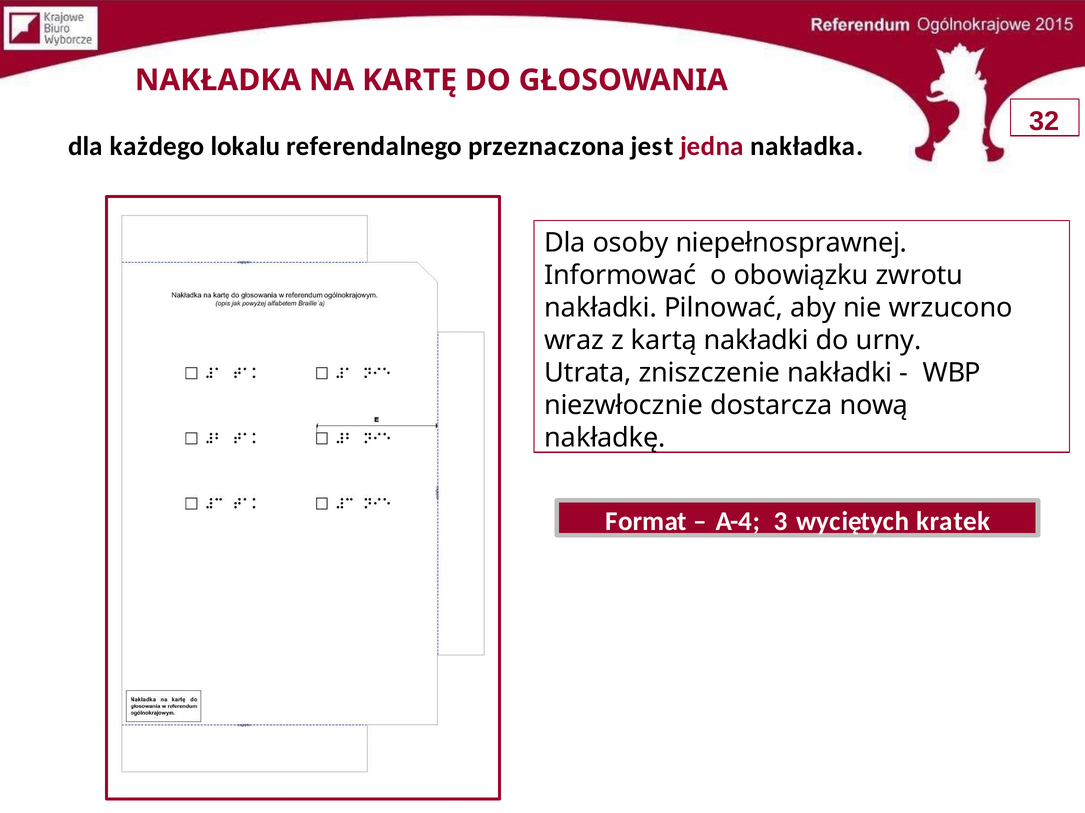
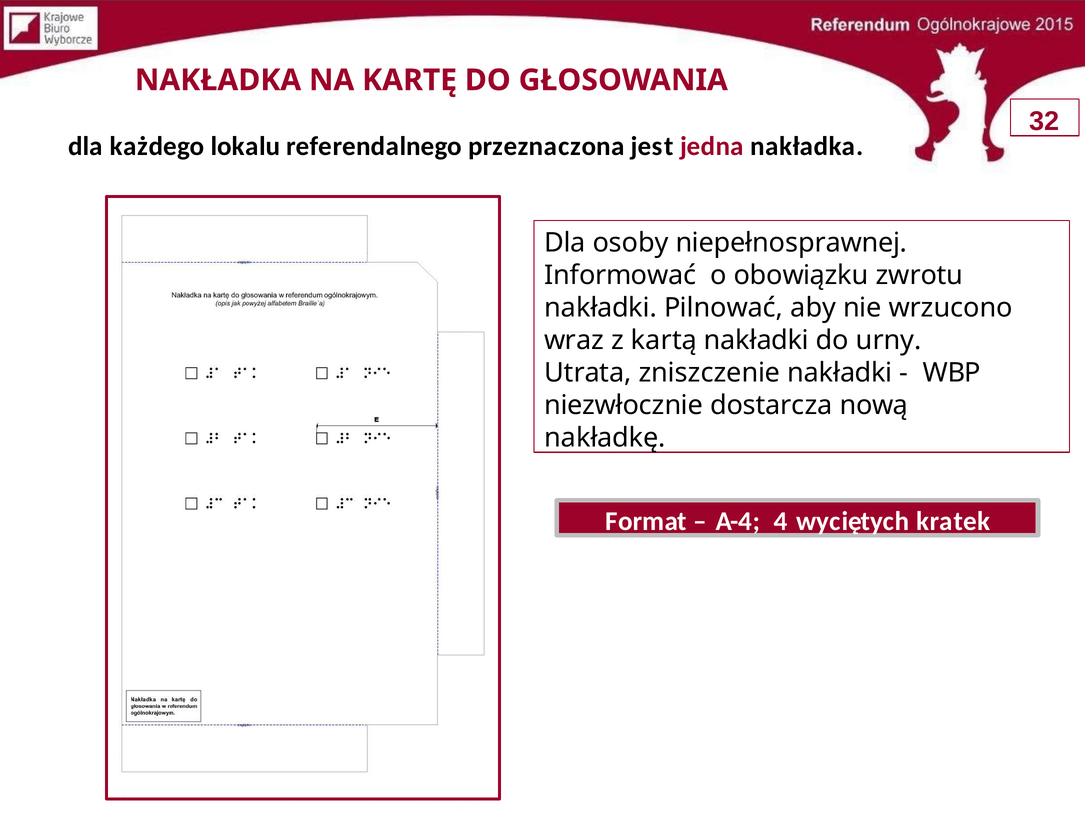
3: 3 -> 4
